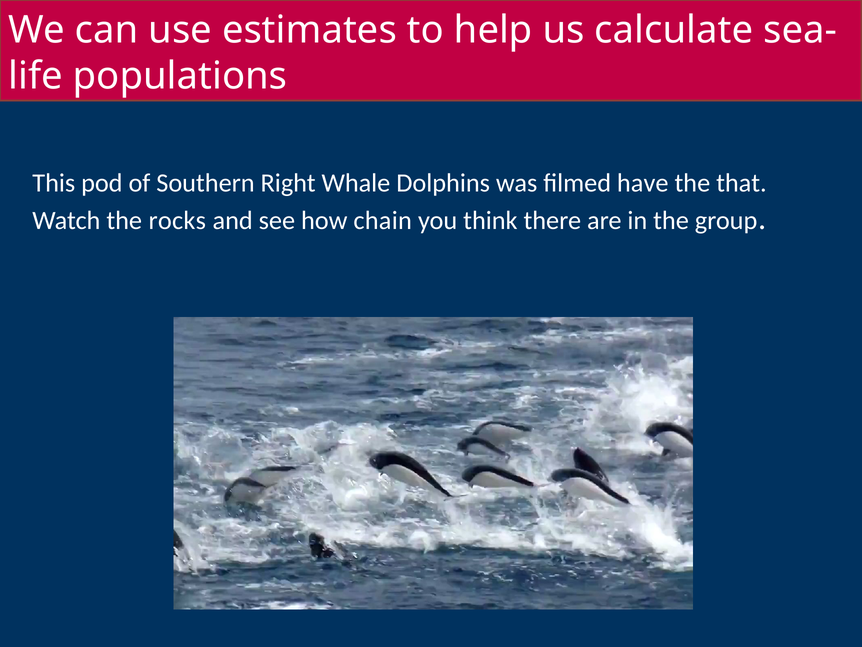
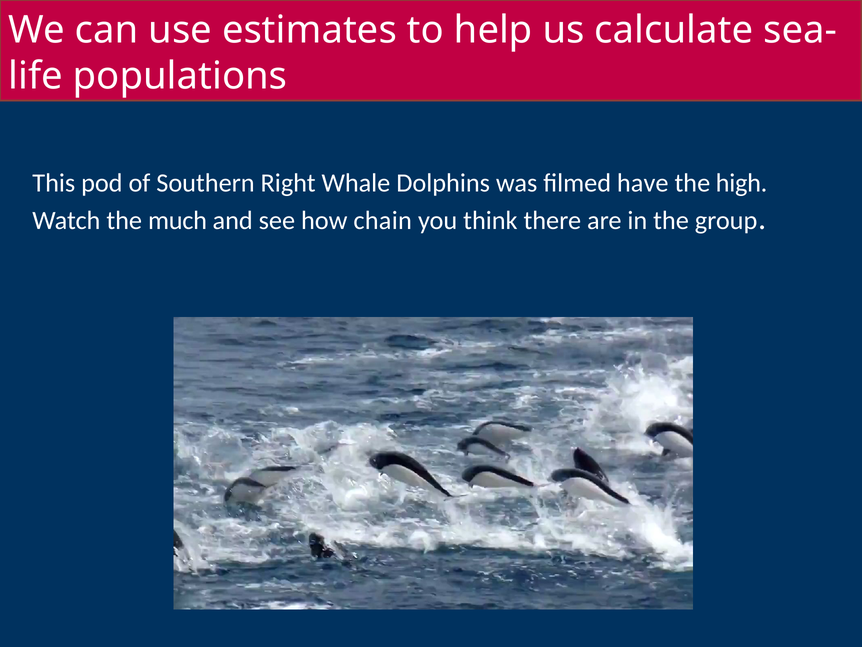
that: that -> high
rocks: rocks -> much
